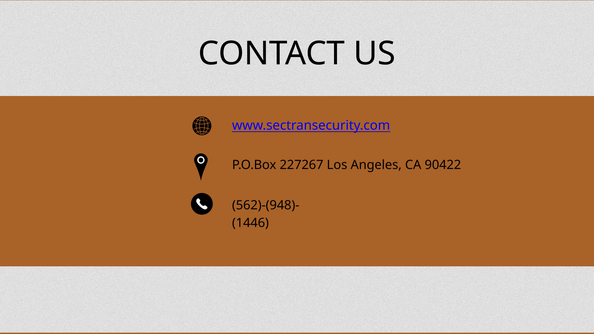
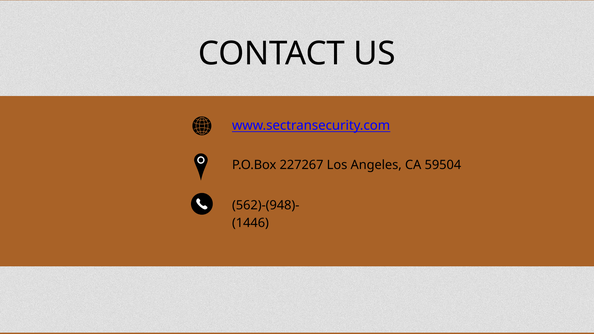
90422: 90422 -> 59504
